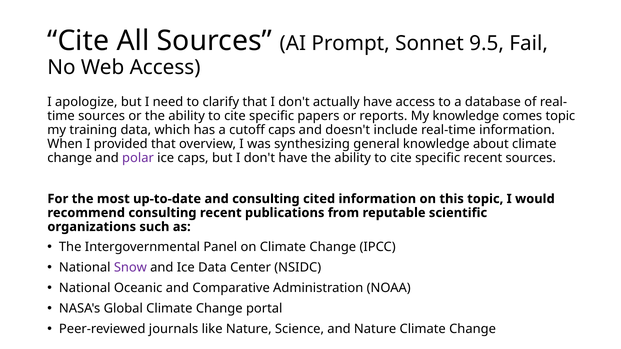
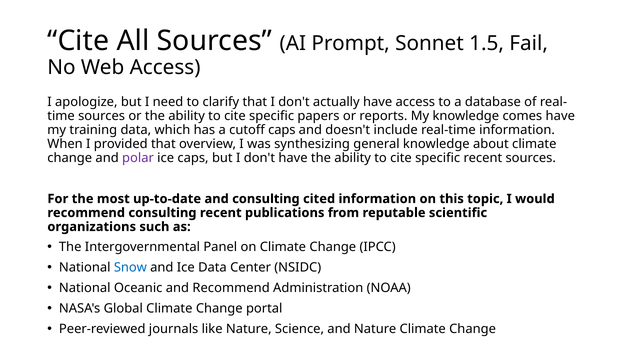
9.5: 9.5 -> 1.5
comes topic: topic -> have
Snow colour: purple -> blue
and Comparative: Comparative -> Recommend
